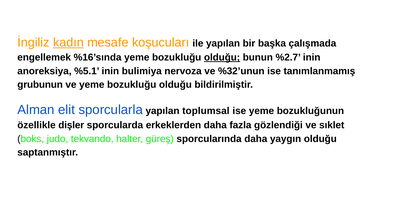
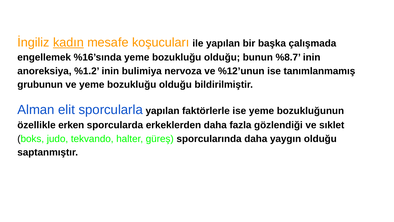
olduğu at (222, 57) underline: present -> none
%2.7: %2.7 -> %8.7
%5.1: %5.1 -> %1.2
%32’unun: %32’unun -> %12’unun
toplumsal: toplumsal -> faktörlerle
dişler: dişler -> erken
